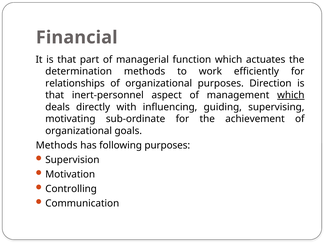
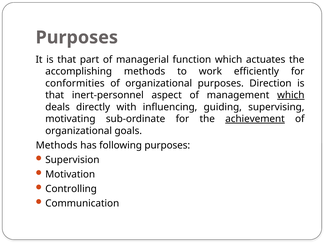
Financial at (77, 37): Financial -> Purposes
determination: determination -> accomplishing
relationships: relationships -> conformities
achievement underline: none -> present
